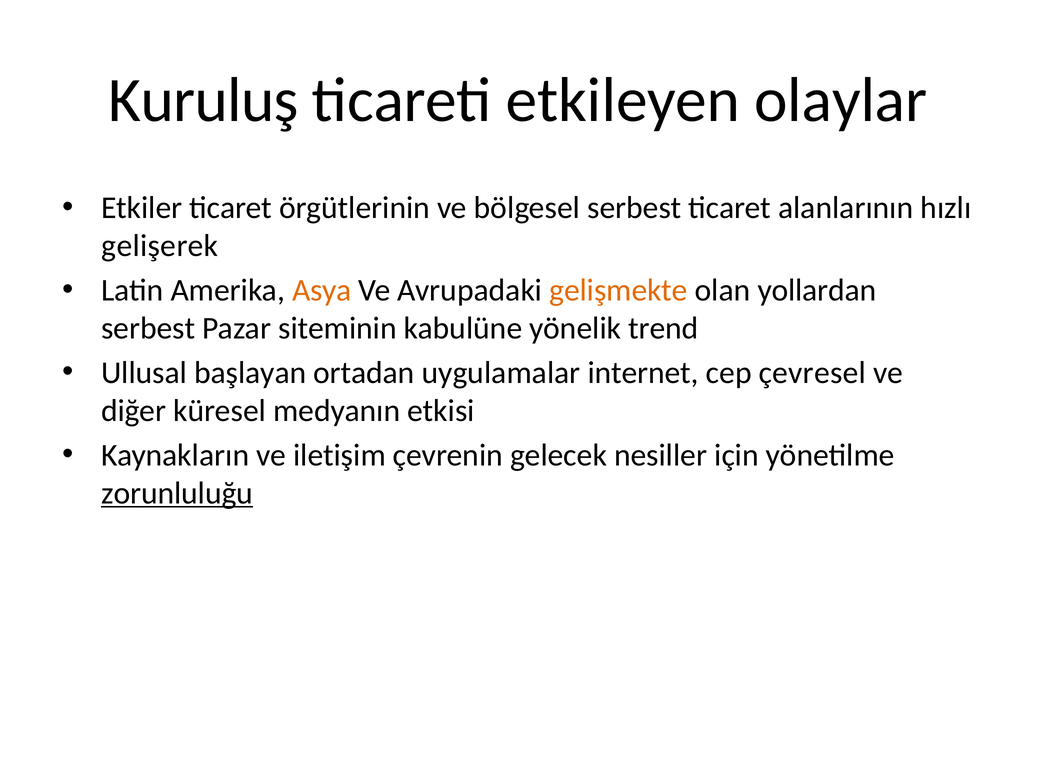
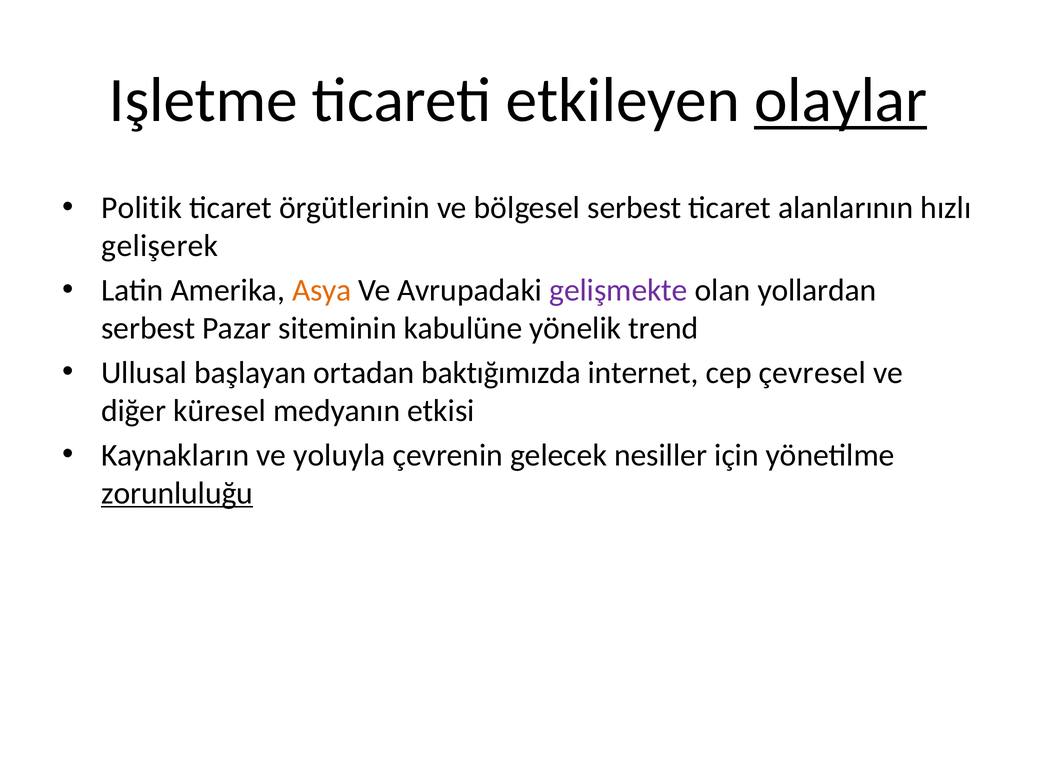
Kuruluş: Kuruluş -> Işletme
olaylar underline: none -> present
Etkiler: Etkiler -> Politik
gelişmekte colour: orange -> purple
uygulamalar: uygulamalar -> baktığımızda
iletişim: iletişim -> yoluyla
